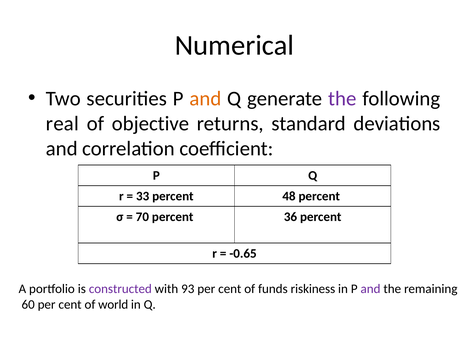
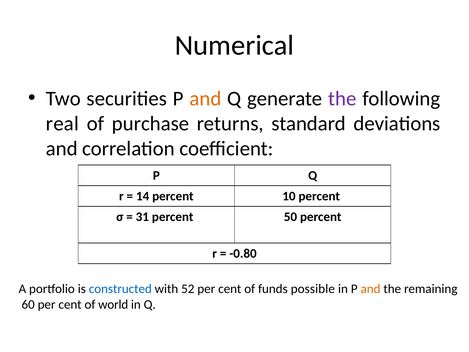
objective: objective -> purchase
33: 33 -> 14
48: 48 -> 10
70: 70 -> 31
36: 36 -> 50
-0.65: -0.65 -> -0.80
constructed colour: purple -> blue
93: 93 -> 52
riskiness: riskiness -> possible
and at (371, 289) colour: purple -> orange
